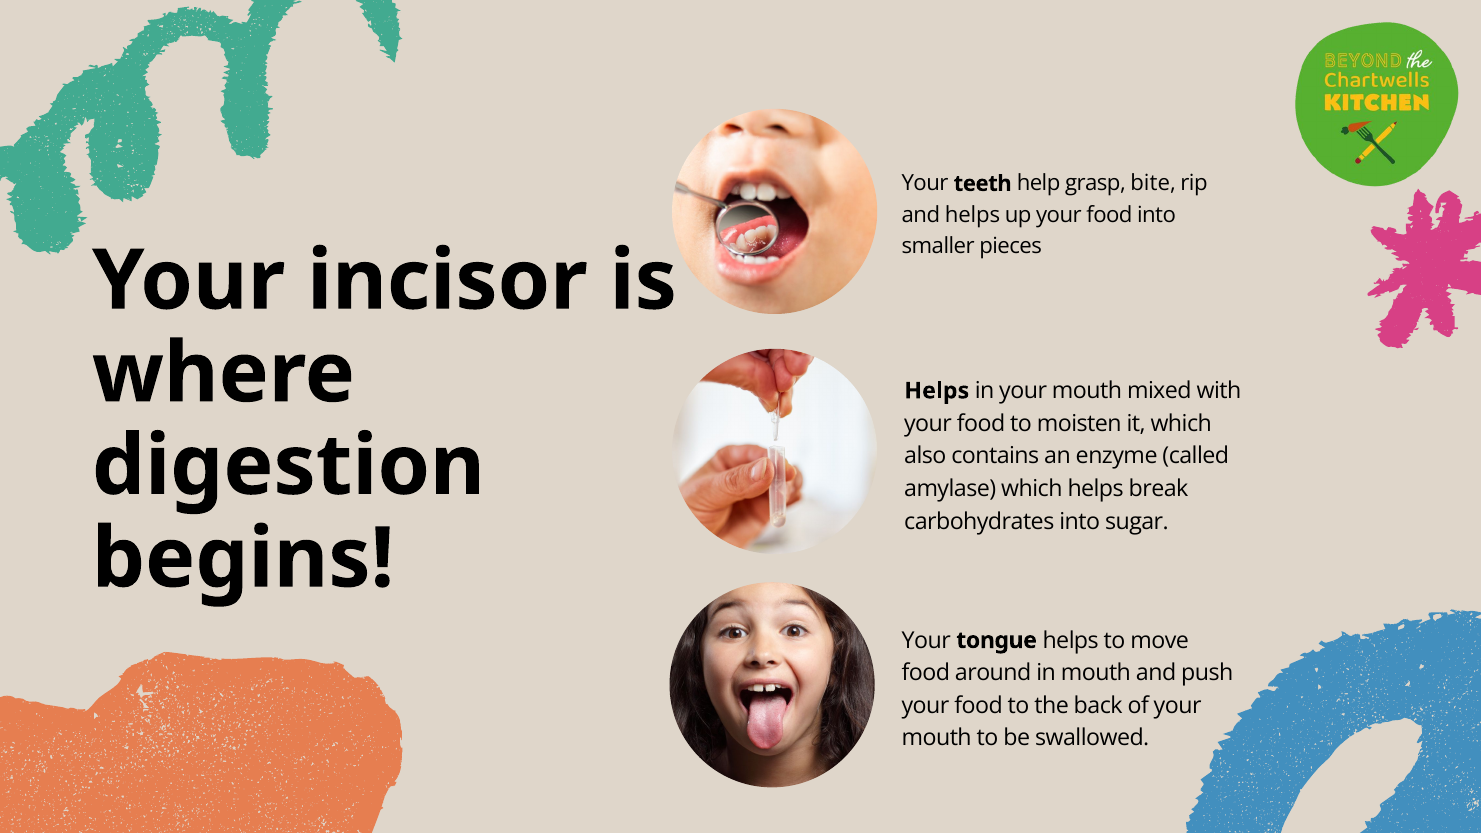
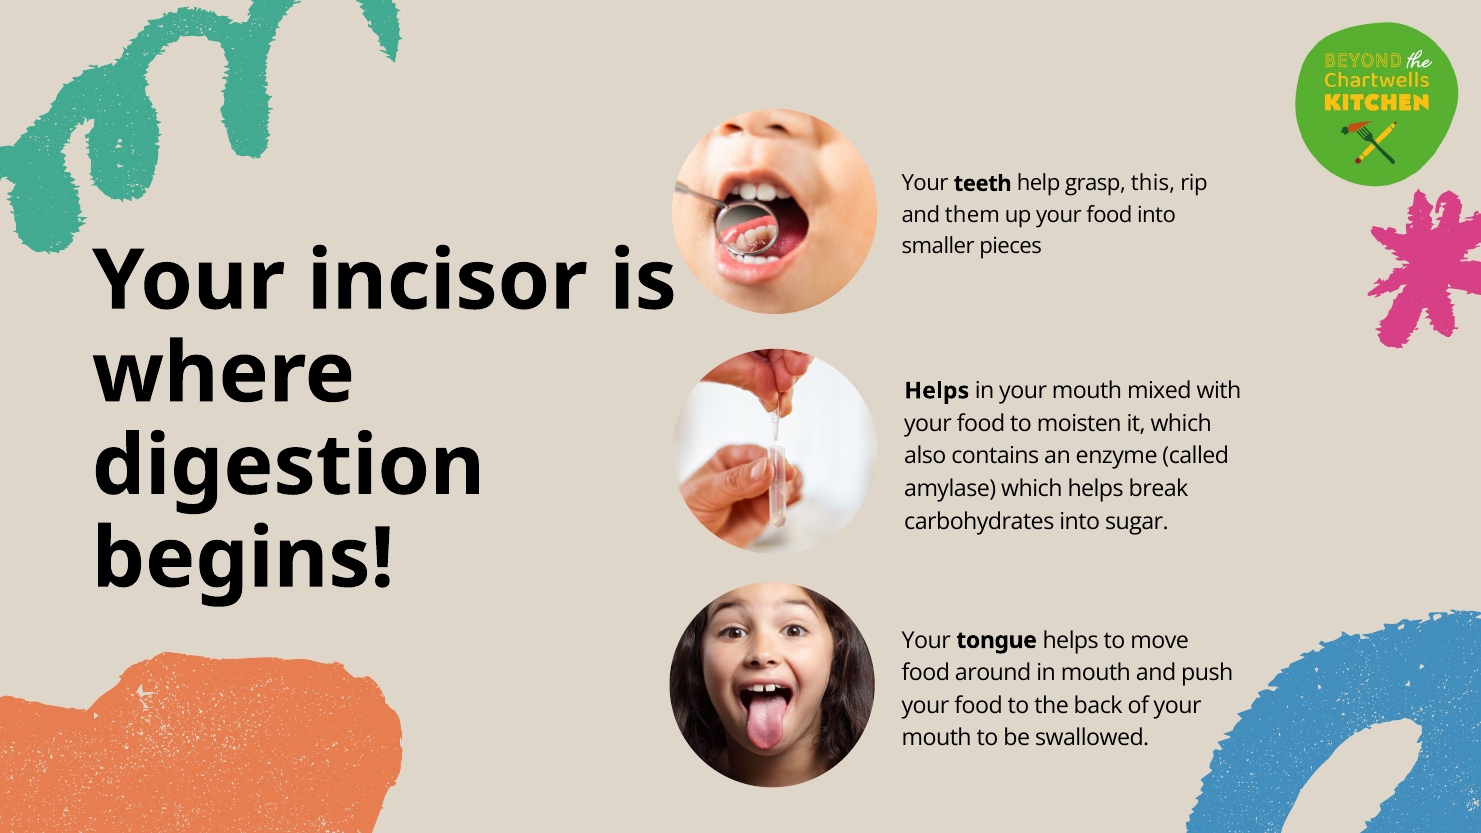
bite: bite -> this
and helps: helps -> them
